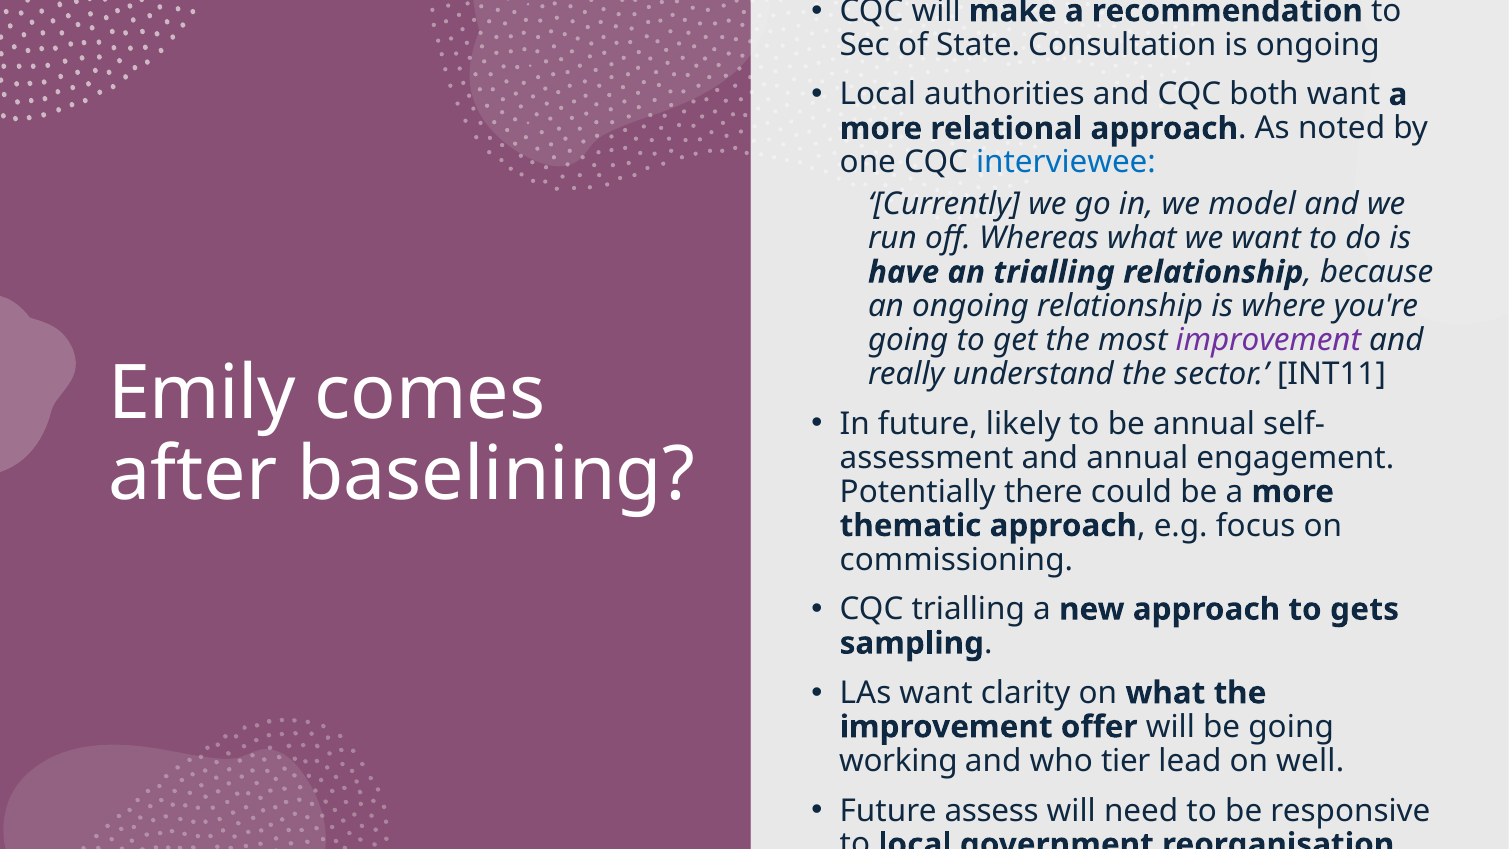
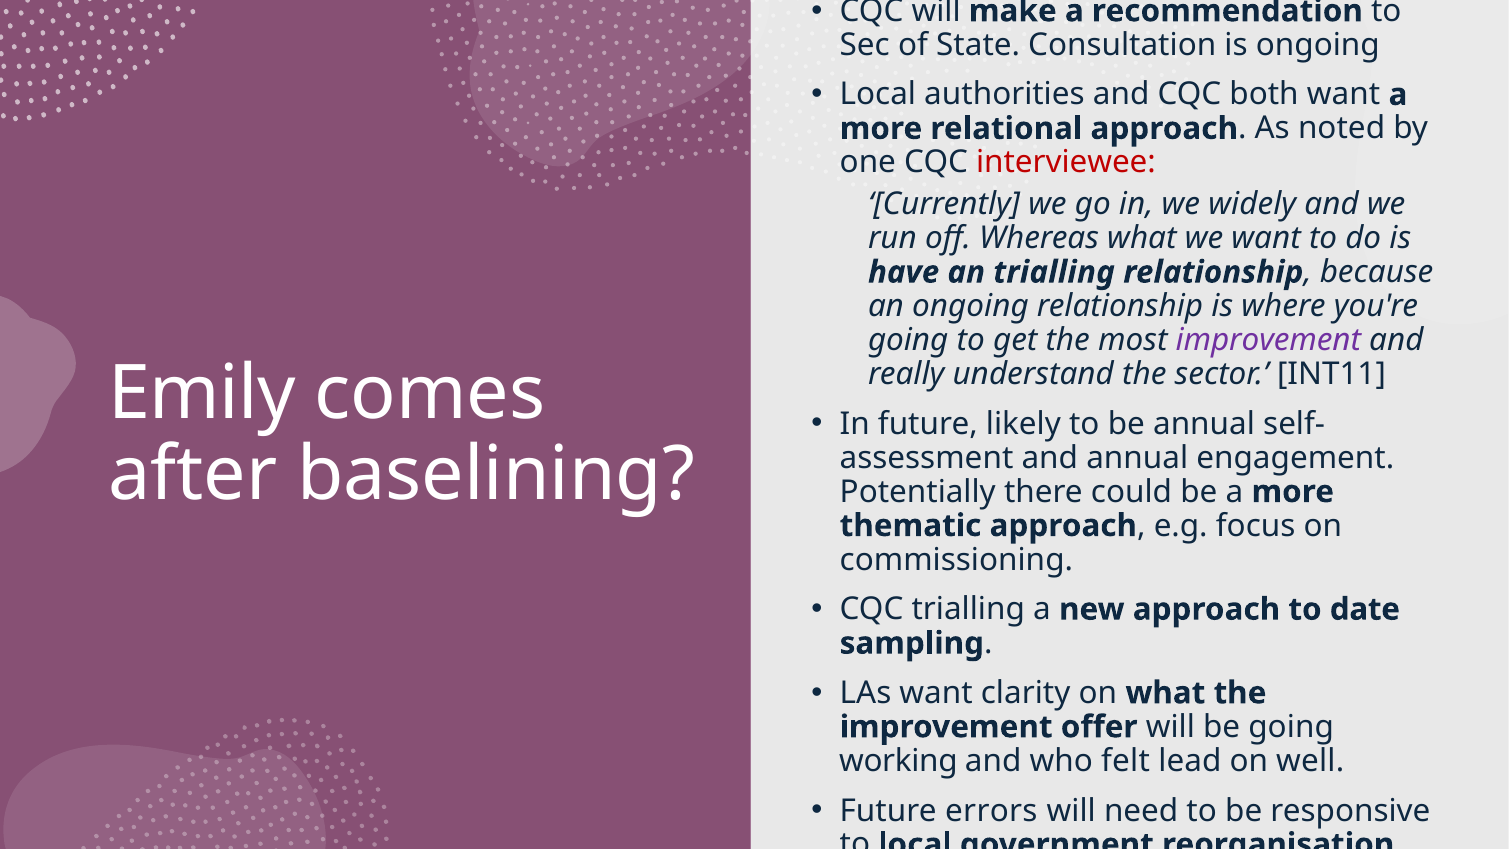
interviewee colour: blue -> red
model: model -> widely
gets: gets -> date
tier: tier -> felt
assess: assess -> errors
